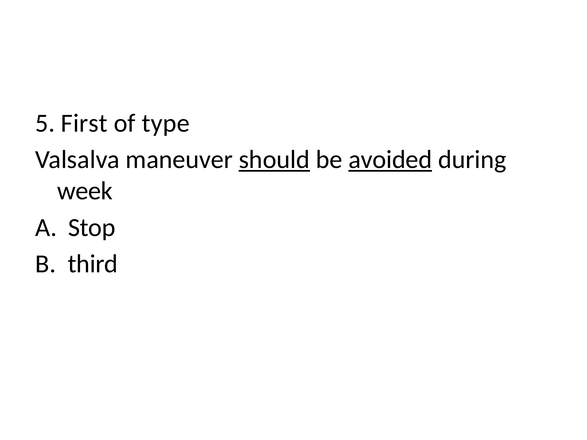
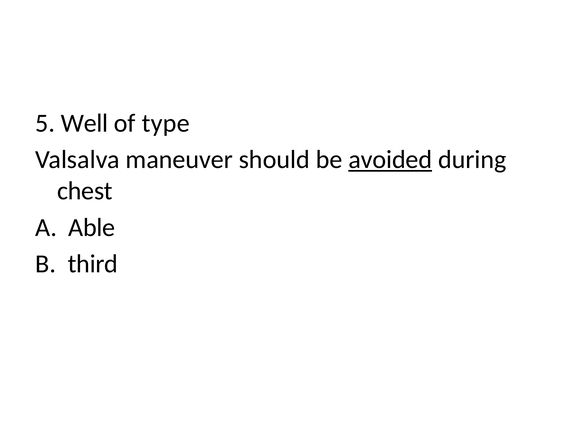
First: First -> Well
should underline: present -> none
week: week -> chest
Stop: Stop -> Able
